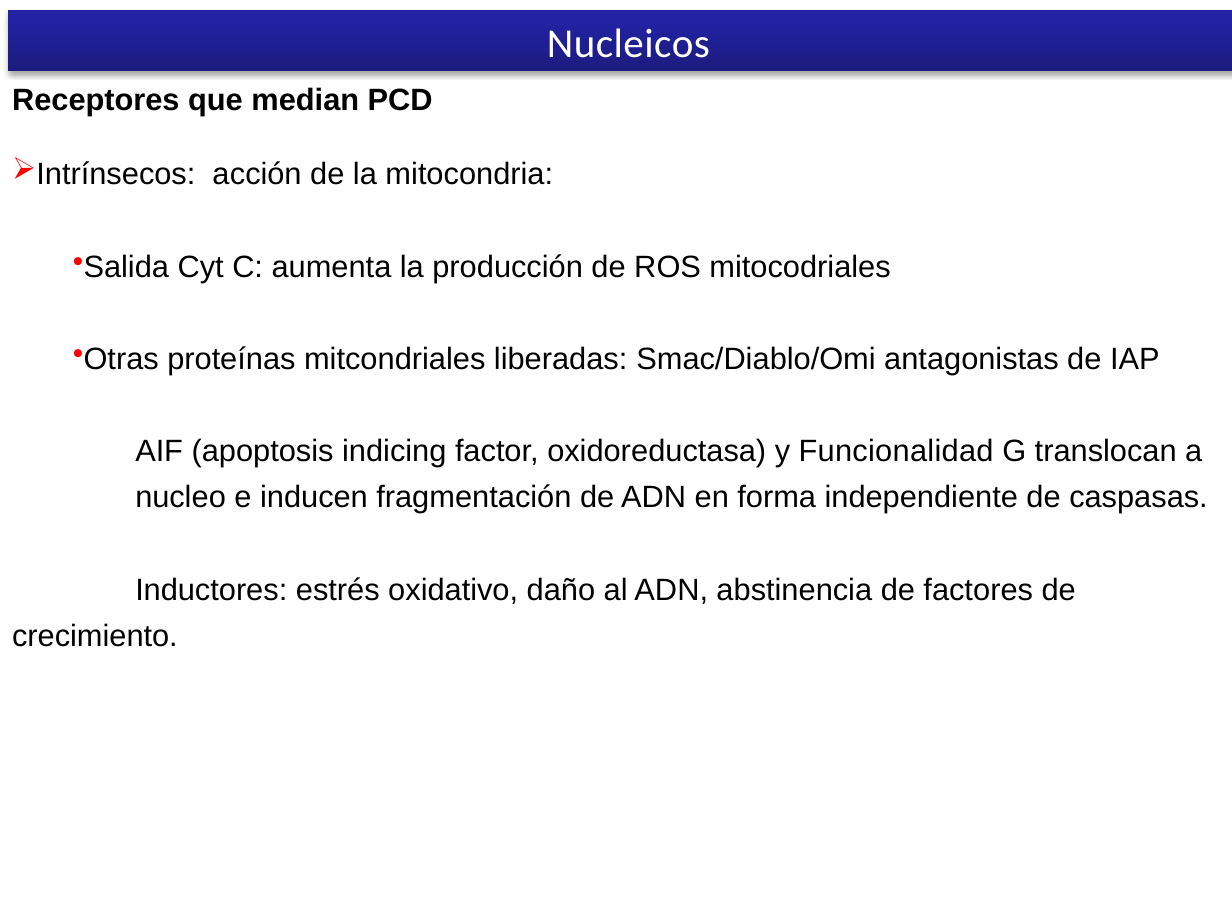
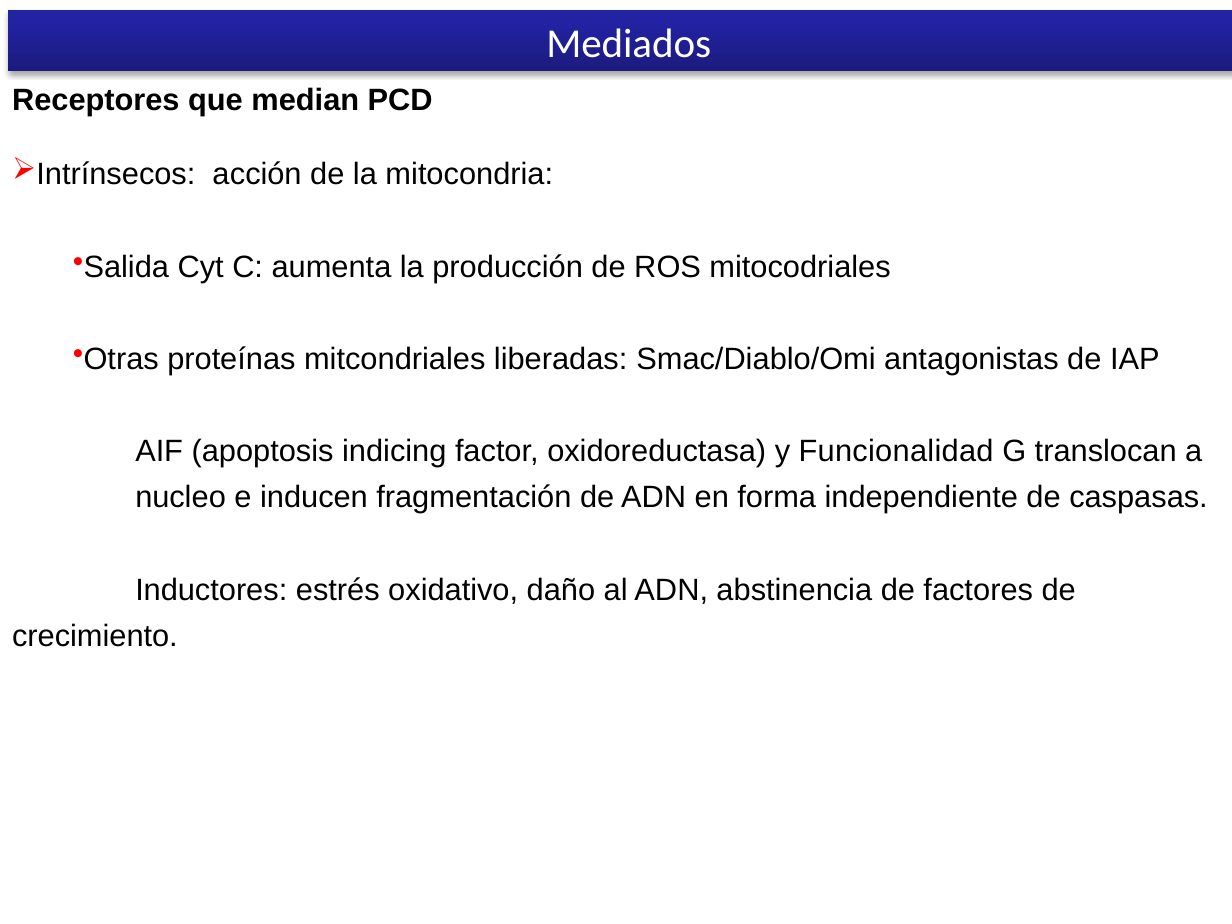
Nucleicos: Nucleicos -> Mediados
